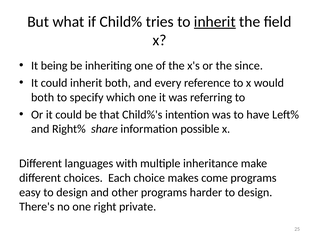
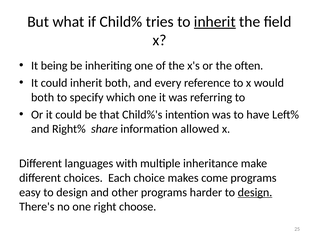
since: since -> often
possible: possible -> allowed
design at (255, 192) underline: none -> present
private: private -> choose
